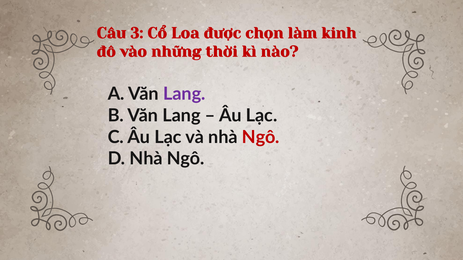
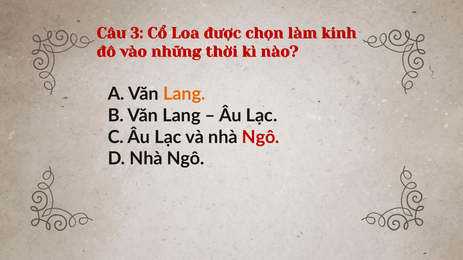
Lang at (184, 94) colour: purple -> orange
